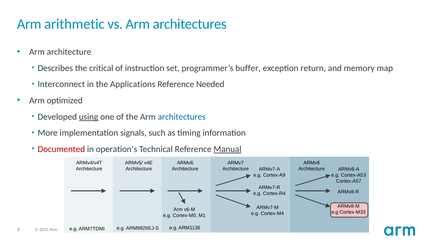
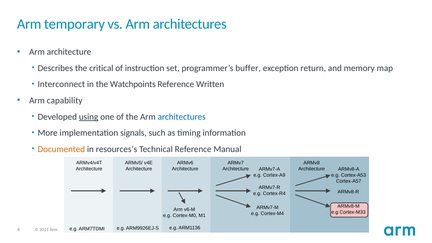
arithmetic: arithmetic -> temporary
Applications: Applications -> Watchpoints
Needed: Needed -> Written
optimized: optimized -> capability
Documented colour: red -> orange
operation’s: operation’s -> resources’s
Manual underline: present -> none
